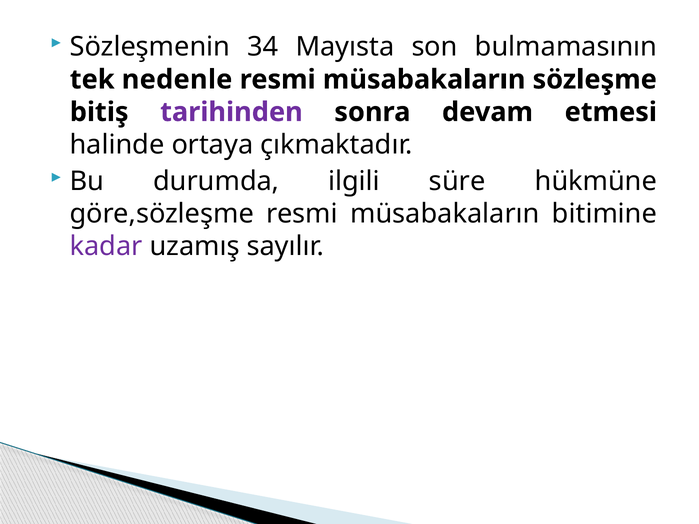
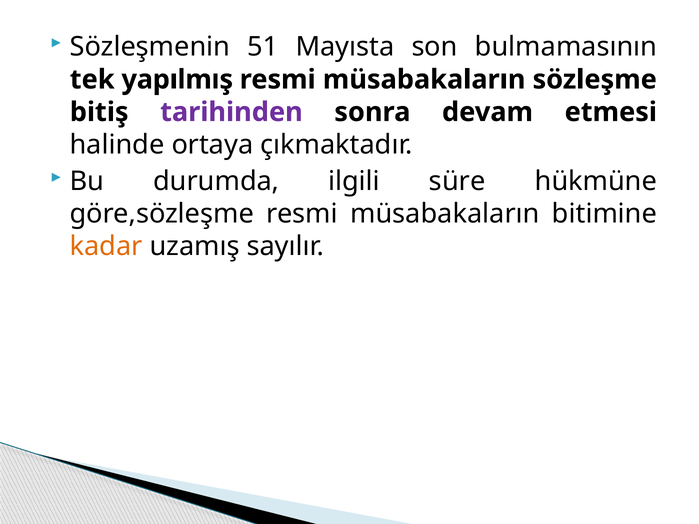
34: 34 -> 51
nedenle: nedenle -> yapılmış
kadar colour: purple -> orange
